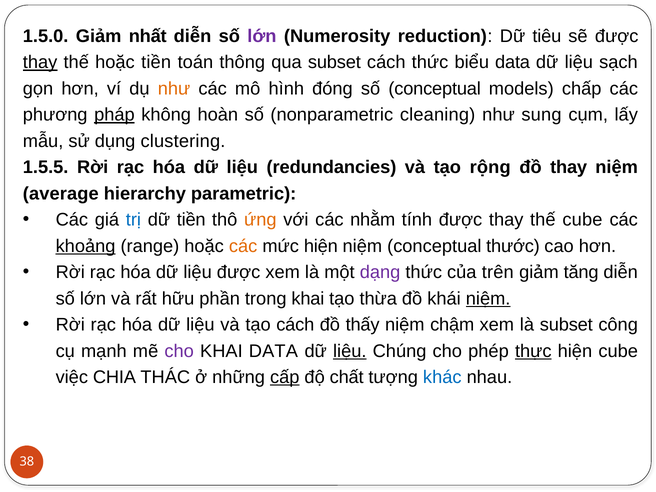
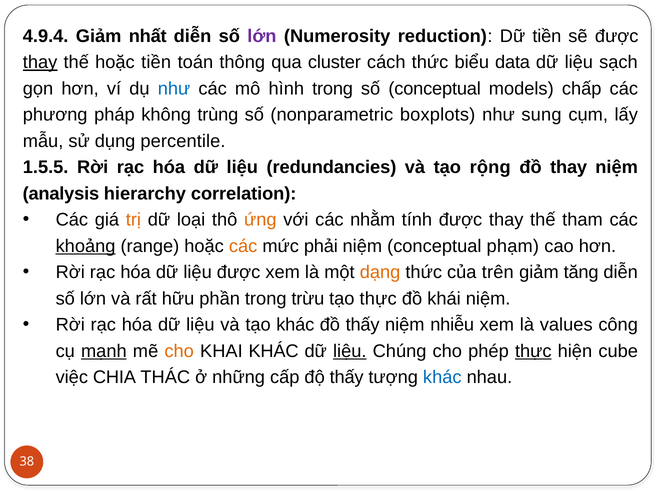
1.5.0: 1.5.0 -> 4.9.4
Dữ tiêu: tiêu -> tiền
qua subset: subset -> cluster
như at (174, 89) colour: orange -> blue
hình đóng: đóng -> trong
pháp underline: present -> none
hoàn: hoàn -> trùng
cleaning: cleaning -> boxplots
clustering: clustering -> percentile
average: average -> analysis
parametric: parametric -> correlation
trị colour: blue -> orange
dữ tiền: tiền -> loại
thế cube: cube -> tham
mức hiện: hiện -> phải
thước: thước -> phạm
dạng colour: purple -> orange
trong khai: khai -> trừu
tạo thừa: thừa -> thực
niệm at (488, 299) underline: present -> none
tạo cách: cách -> khác
chậm: chậm -> nhiễu
là subset: subset -> values
mạnh underline: none -> present
cho at (179, 351) colour: purple -> orange
KHAI DATA: DATA -> KHÁC
cấp underline: present -> none
độ chất: chất -> thấy
